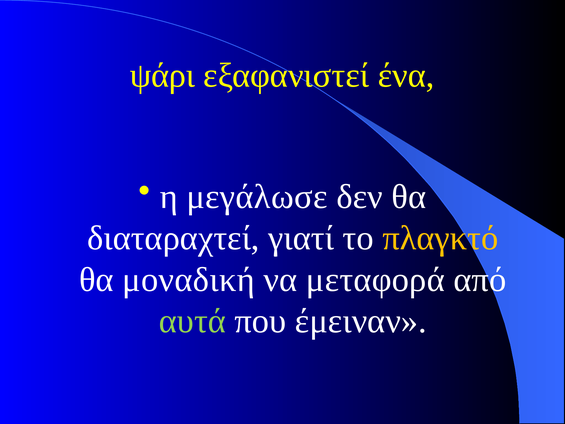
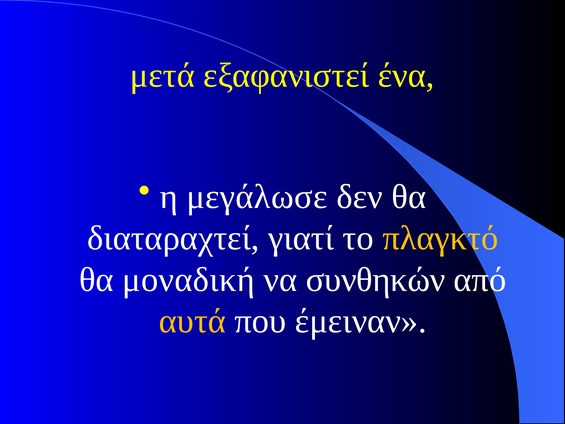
ψάρι: ψάρι -> μετά
μεταφορά: μεταφορά -> συνθηκών
αυτά colour: light green -> yellow
